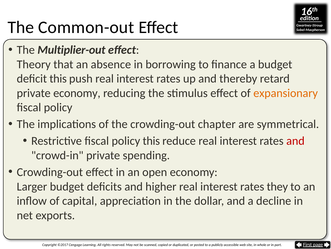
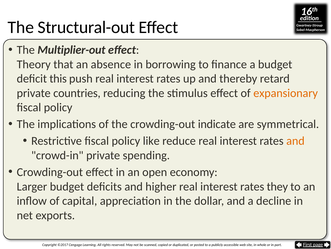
Common-out: Common-out -> Structural-out
private economy: economy -> countries
chapter: chapter -> indicate
policy this: this -> like
and at (295, 141) colour: red -> orange
